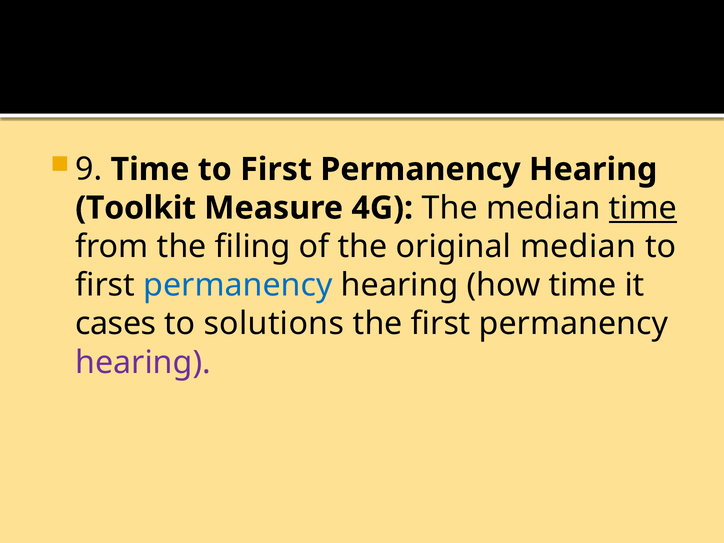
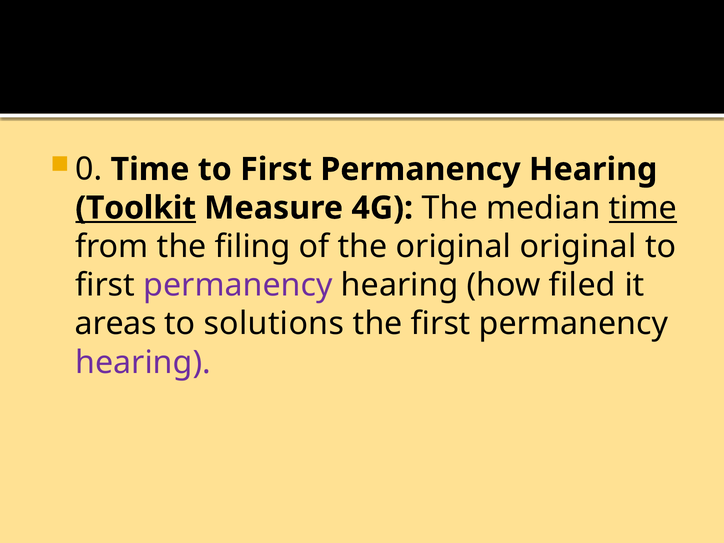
9: 9 -> 0
Toolkit underline: none -> present
original median: median -> original
permanency at (238, 285) colour: blue -> purple
how time: time -> filed
cases: cases -> areas
